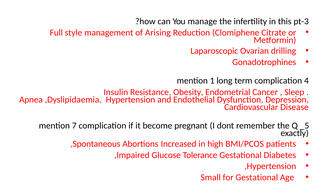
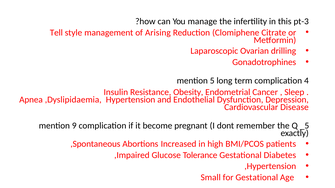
Full: Full -> Tell
mention 1: 1 -> 5
7: 7 -> 9
